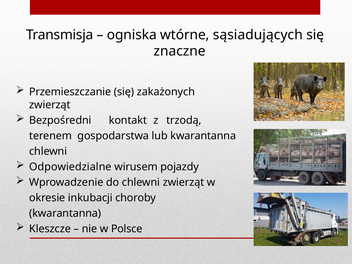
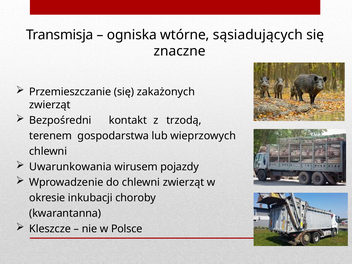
lub kwarantanna: kwarantanna -> wieprzowych
Odpowiedzialne: Odpowiedzialne -> Uwarunkowania
